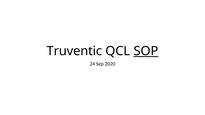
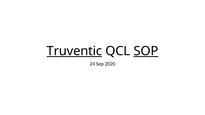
Truventic underline: none -> present
